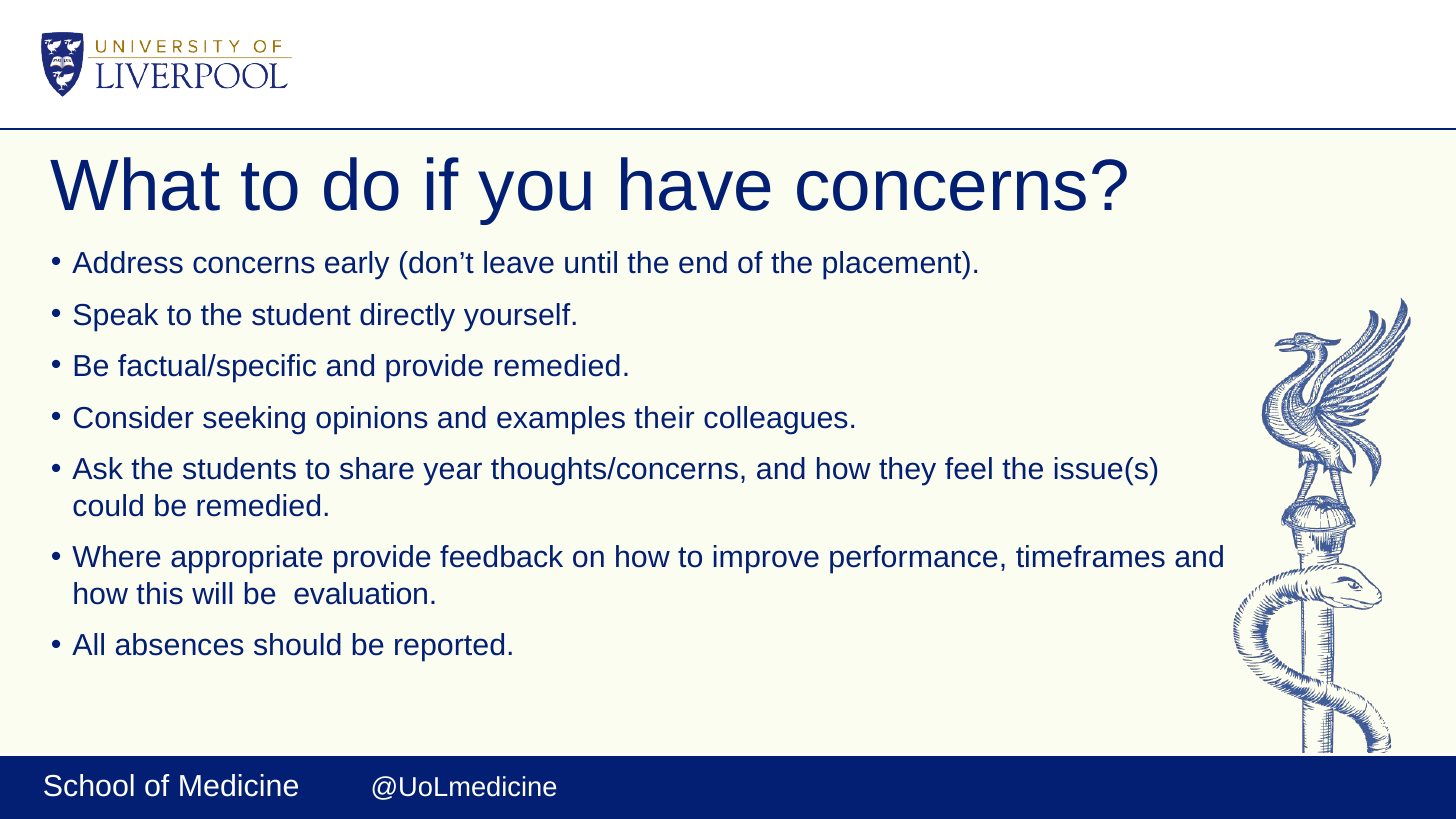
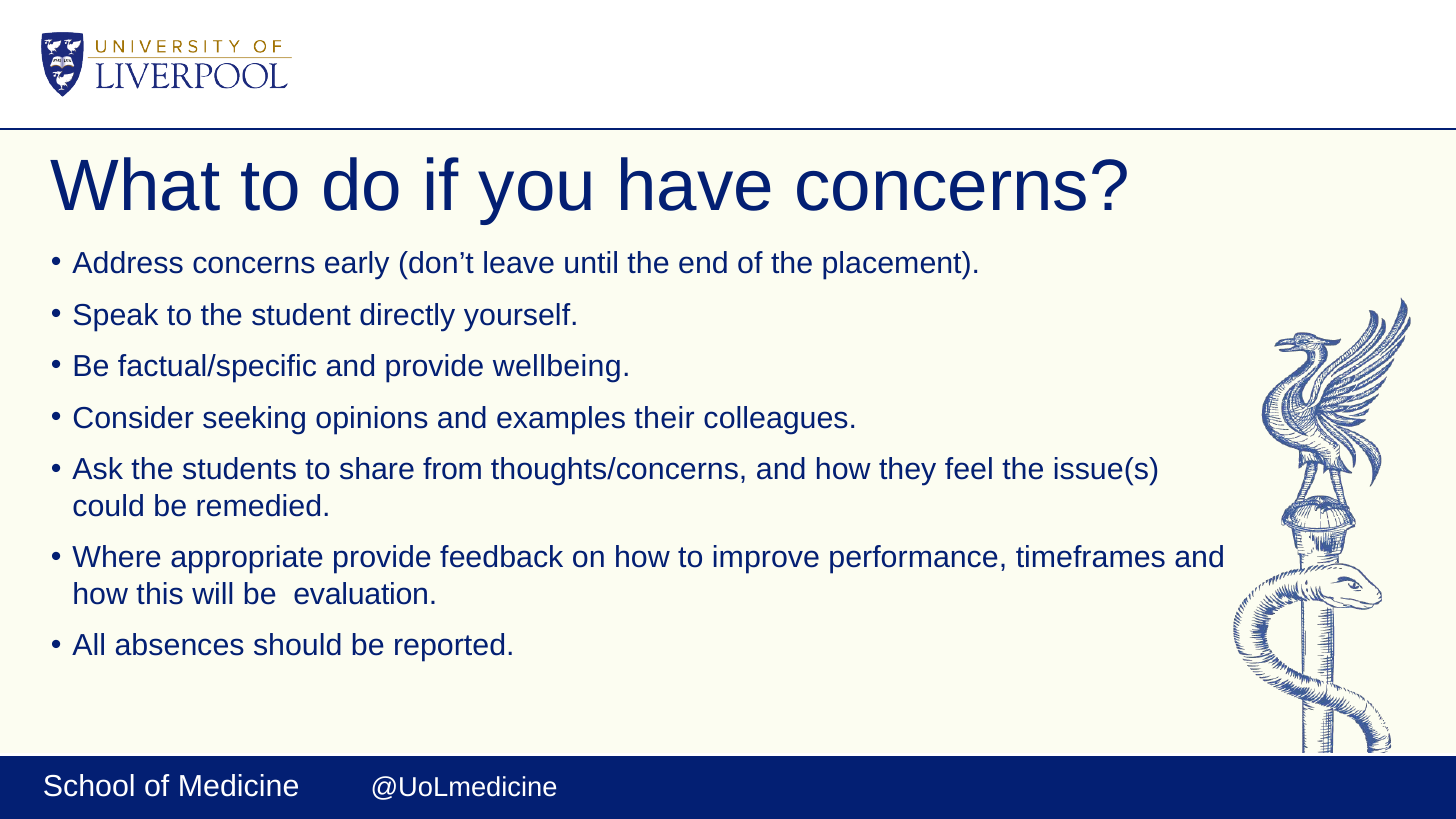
provide remedied: remedied -> wellbeing
year: year -> from
